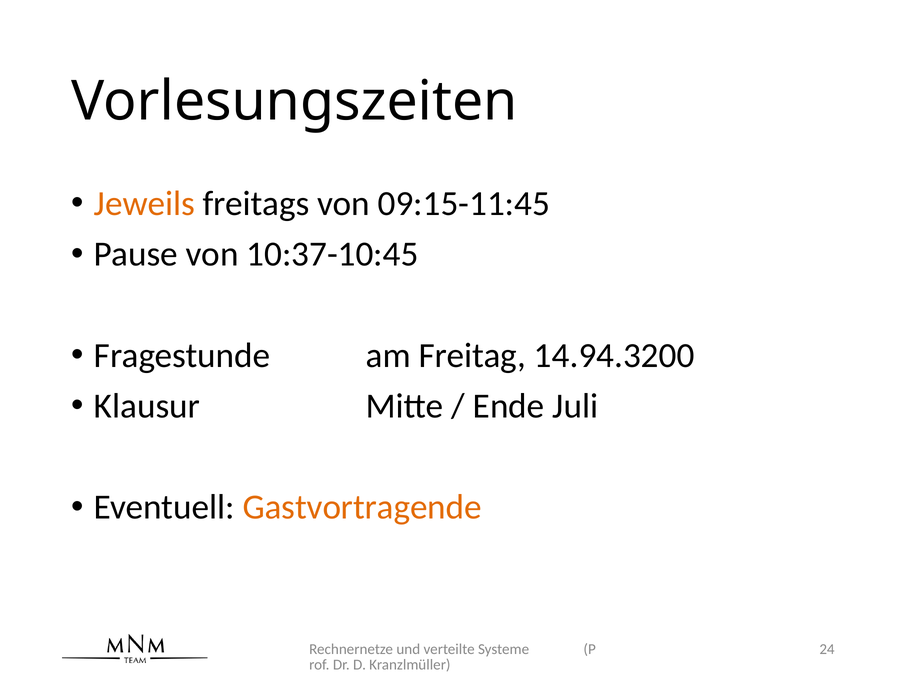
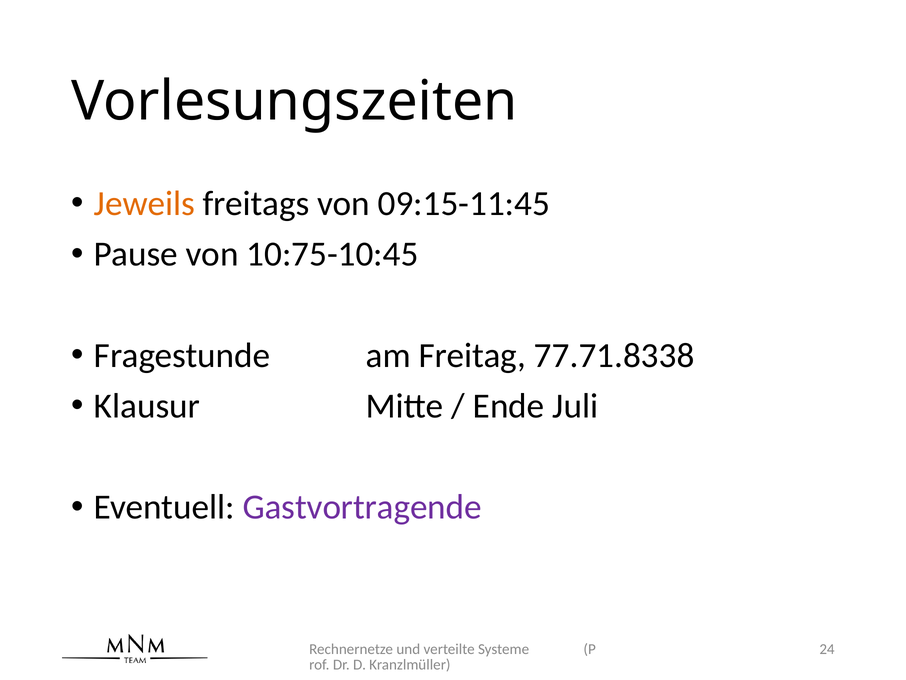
10:37-10:45: 10:37-10:45 -> 10:75-10:45
14.94.3200: 14.94.3200 -> 77.71.8338
Gastvortragende colour: orange -> purple
